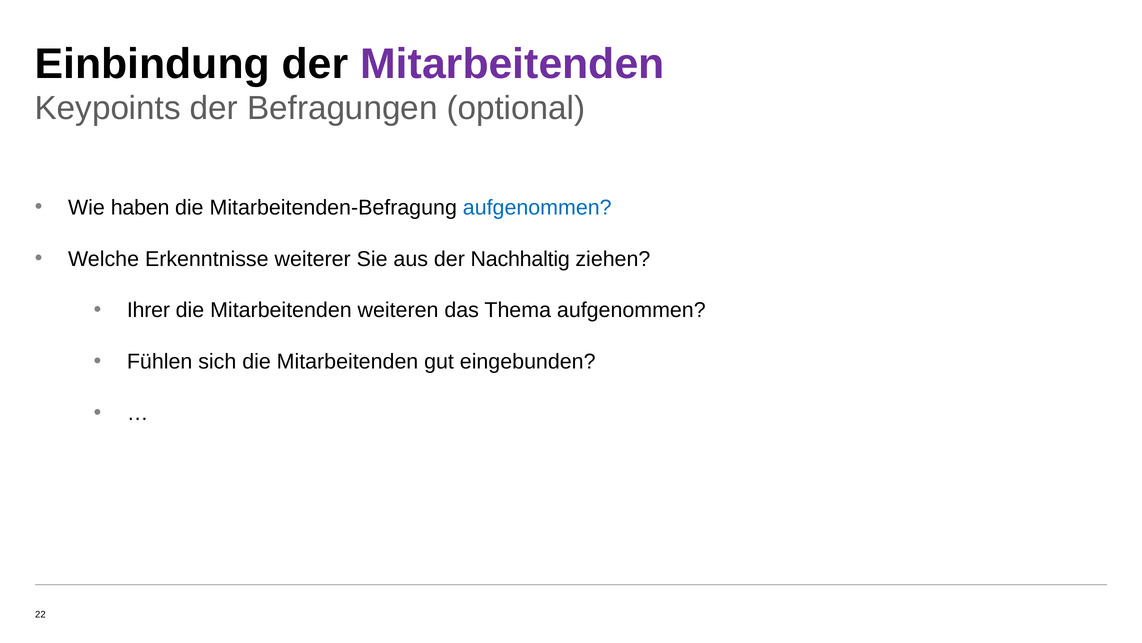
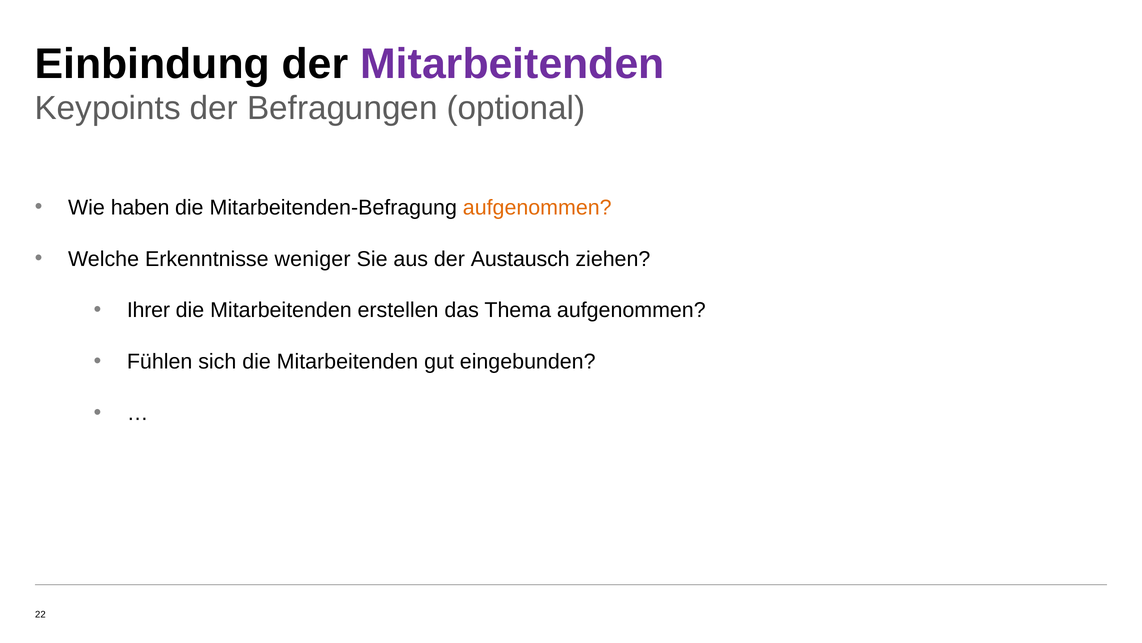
aufgenommen at (537, 207) colour: blue -> orange
weiterer: weiterer -> weniger
Nachhaltig: Nachhaltig -> Austausch
weiteren: weiteren -> erstellen
